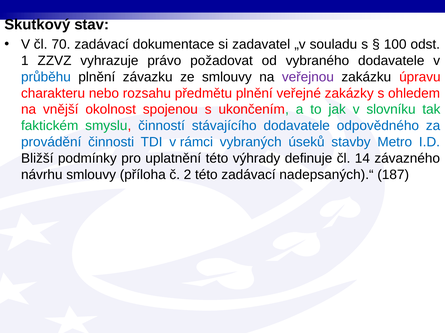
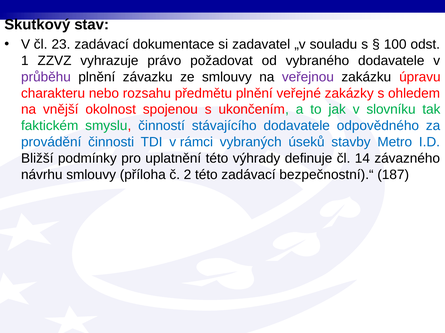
70: 70 -> 23
průběhu colour: blue -> purple
nadepsaných).“: nadepsaných).“ -> bezpečnostní).“
